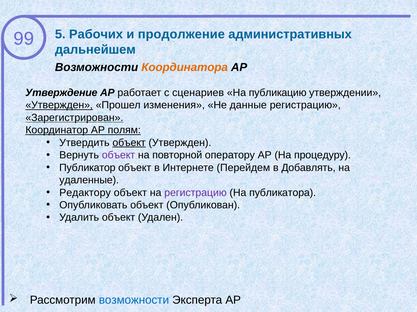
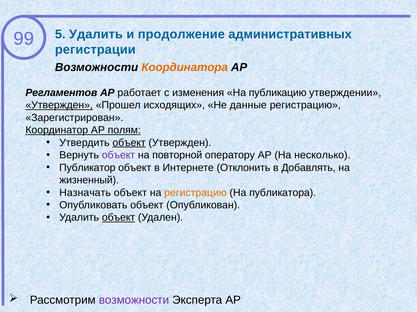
5 Рабочих: Рабочих -> Удалить
дальнейшем: дальнейшем -> регистрации
Утверждение: Утверждение -> Регламентов
сценариев: сценариев -> изменения
изменения: изменения -> исходящих
Зарегистрирован underline: present -> none
процедуру: процедуру -> несколько
Перейдем: Перейдем -> Отклонить
удаленные: удаленные -> жизненный
Редактору: Редактору -> Назначать
регистрацию at (195, 193) colour: purple -> orange
объект at (119, 218) underline: none -> present
возможности at (134, 301) colour: blue -> purple
